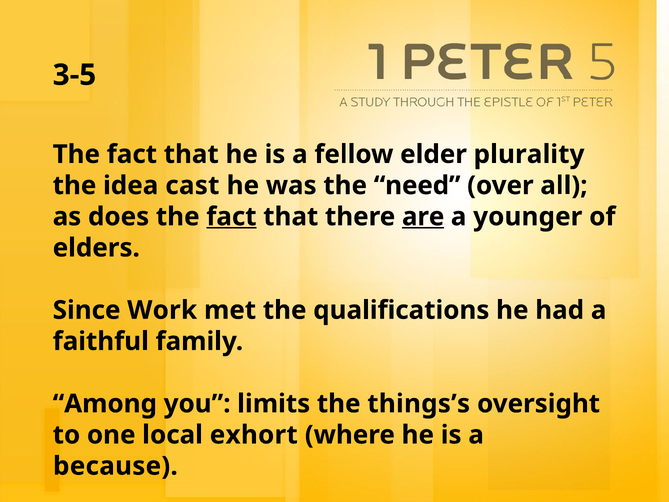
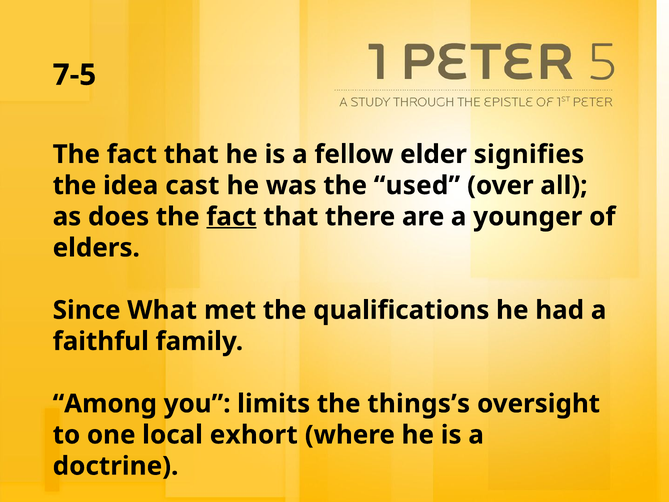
3-5: 3-5 -> 7-5
plurality: plurality -> signifies
need: need -> used
are underline: present -> none
Work: Work -> What
because: because -> doctrine
